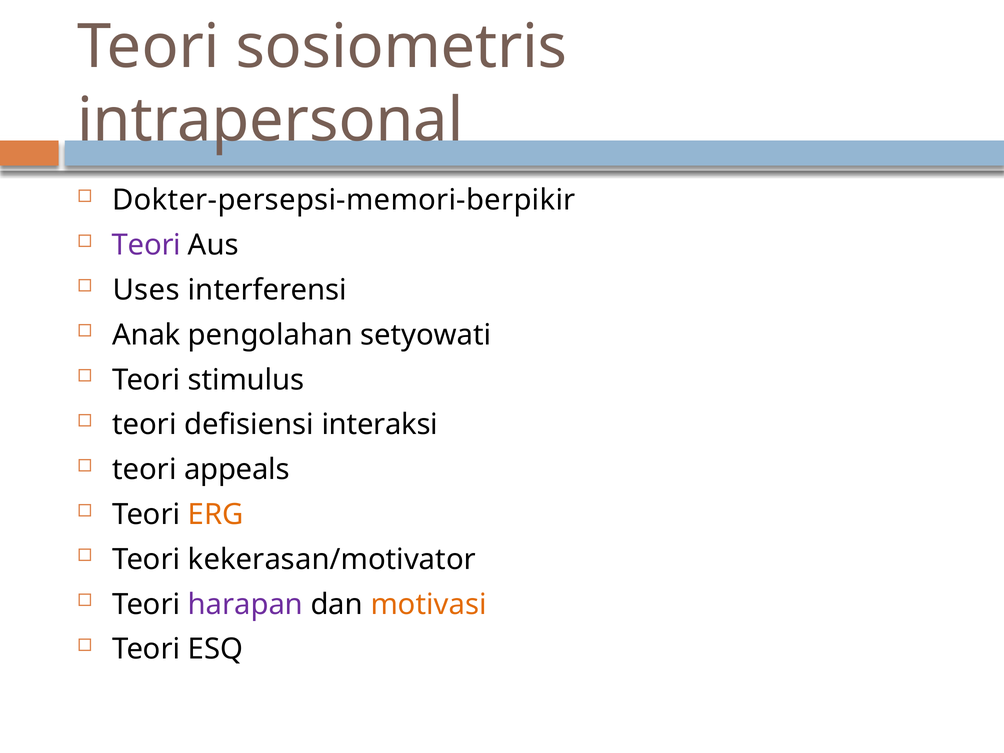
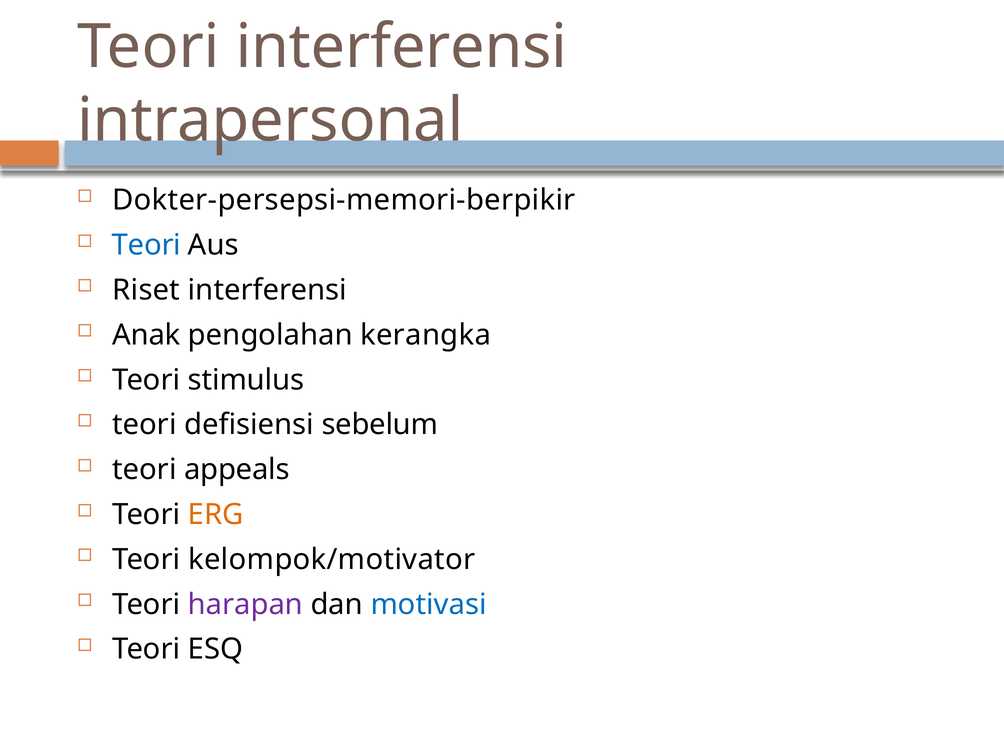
Teori sosiometris: sosiometris -> interferensi
Teori at (146, 245) colour: purple -> blue
Uses: Uses -> Riset
setyowati: setyowati -> kerangka
interaksi: interaksi -> sebelum
kekerasan/motivator: kekerasan/motivator -> kelompok/motivator
motivasi colour: orange -> blue
